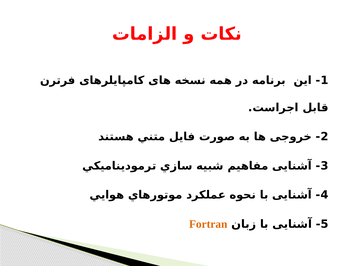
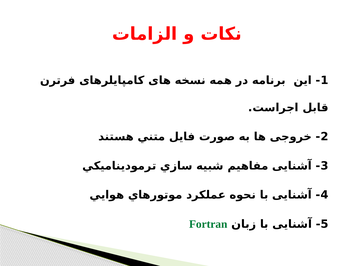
Fortran colour: orange -> green
